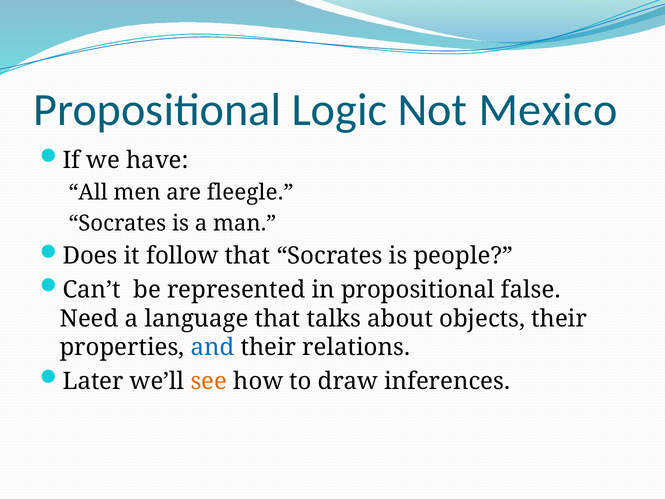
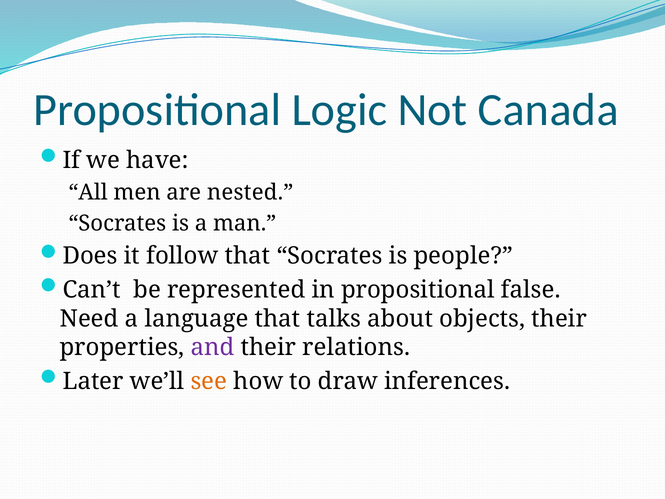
Mexico: Mexico -> Canada
fleegle: fleegle -> nested
and colour: blue -> purple
